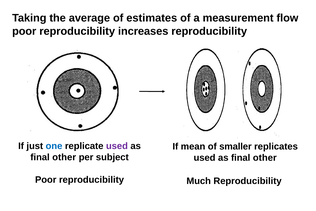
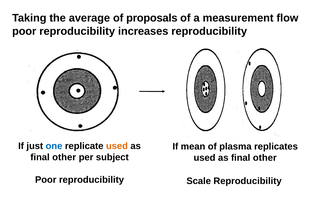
estimates: estimates -> proposals
used at (117, 146) colour: purple -> orange
smaller: smaller -> plasma
Much: Much -> Scale
